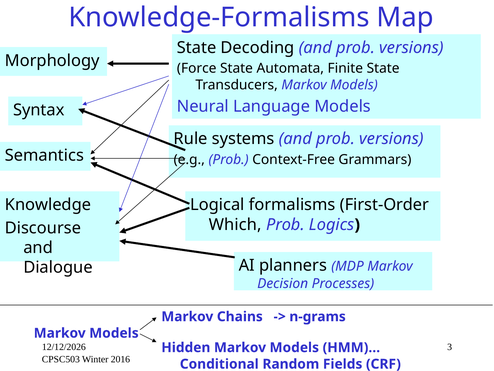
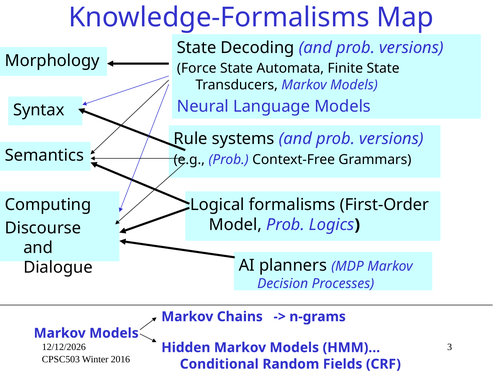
Knowledge: Knowledge -> Computing
Which: Which -> Model
